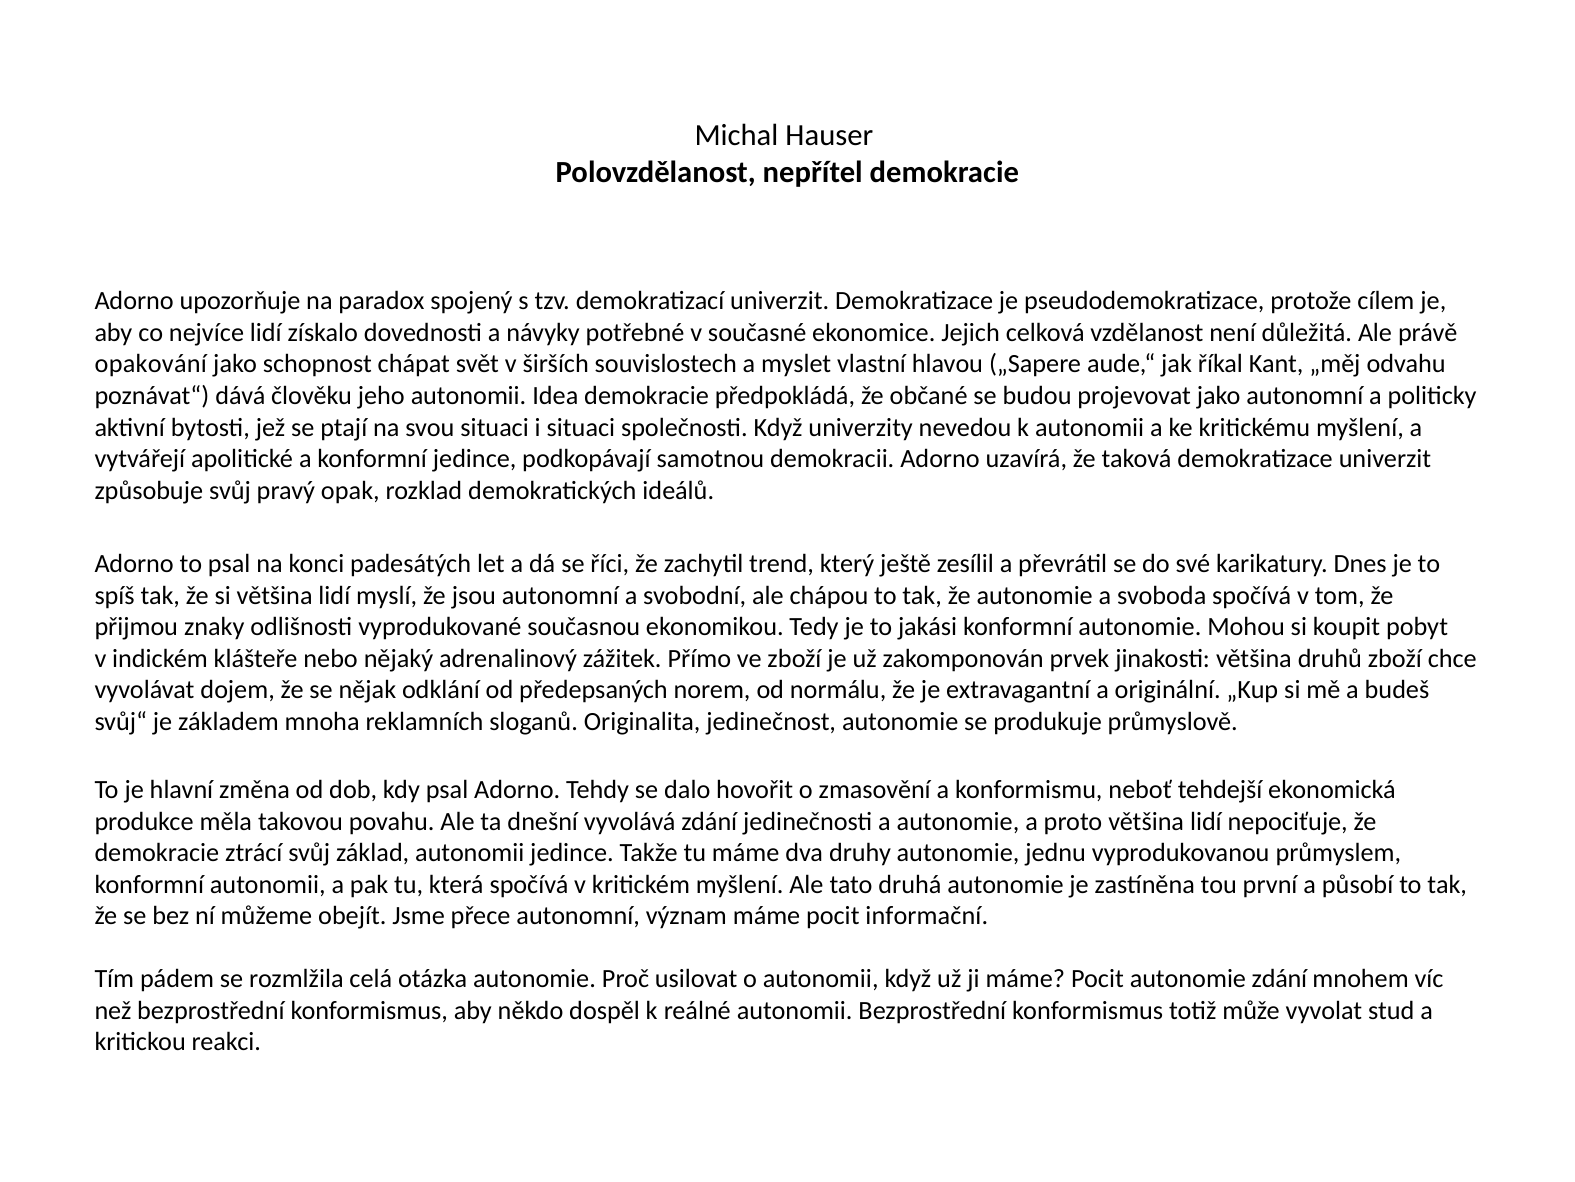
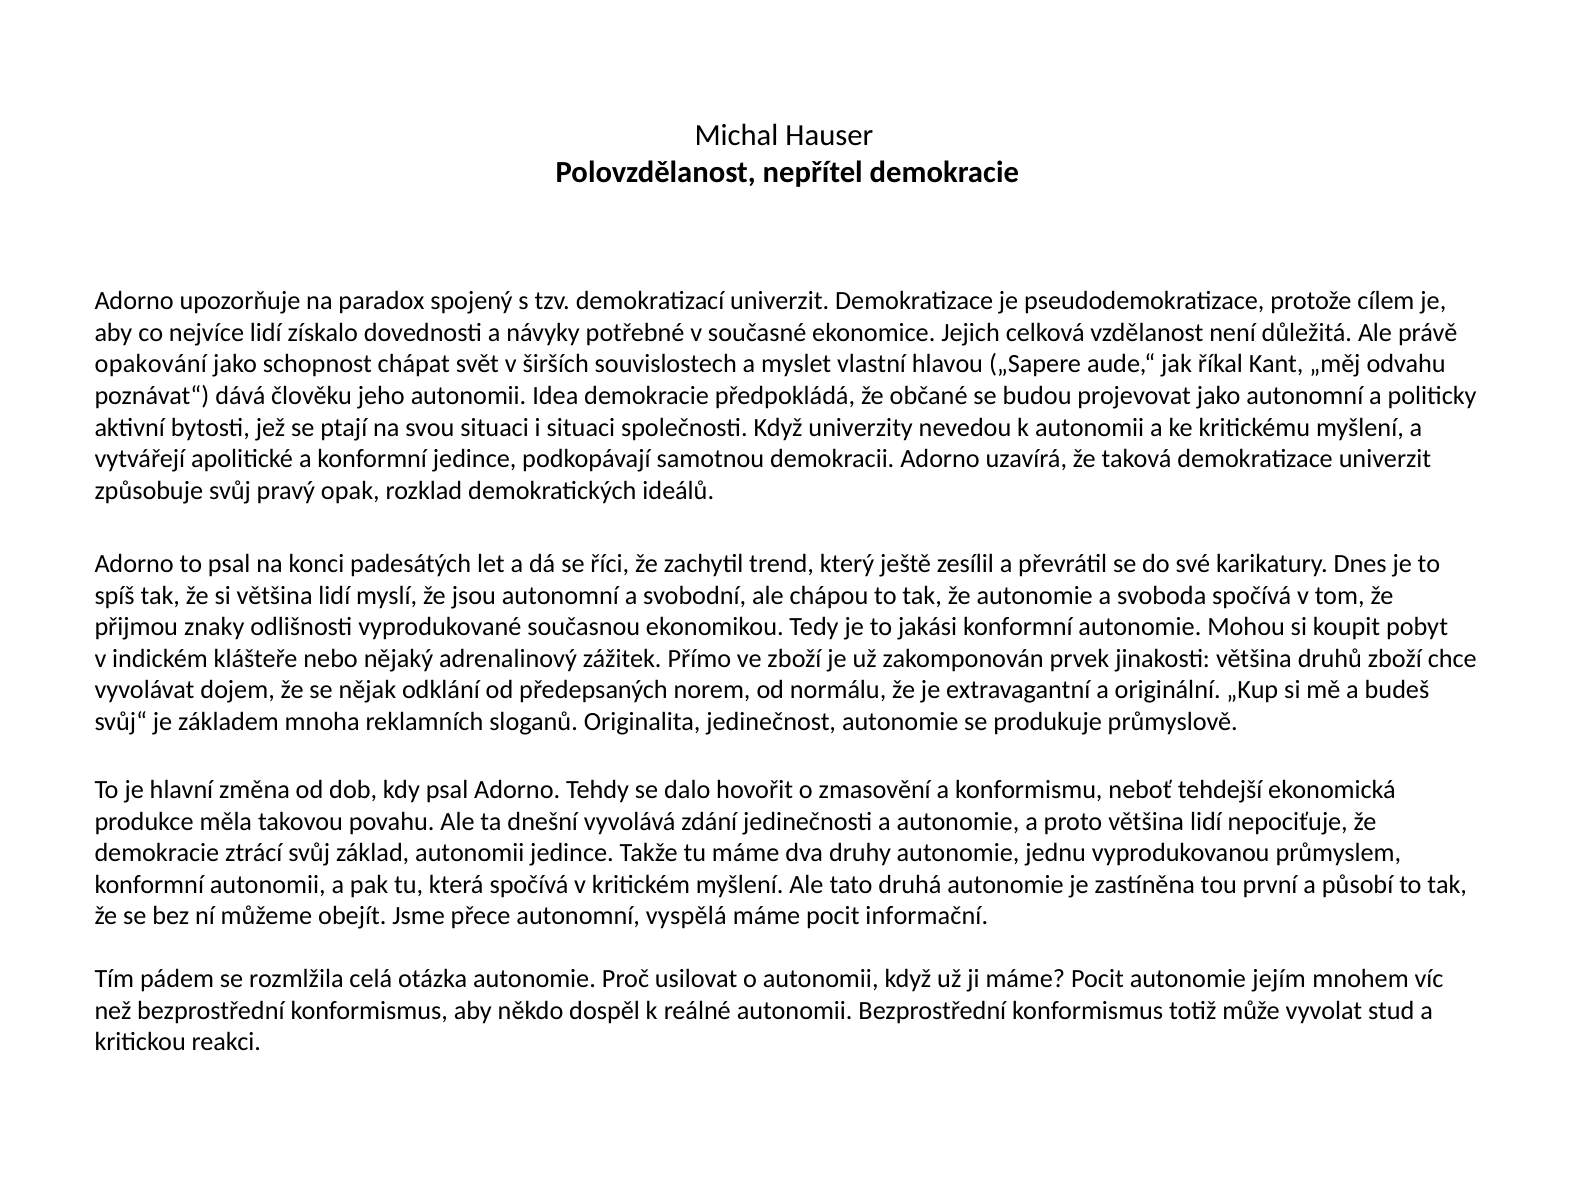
význam: význam -> vyspělá
autonomie zdání: zdání -> jejím
